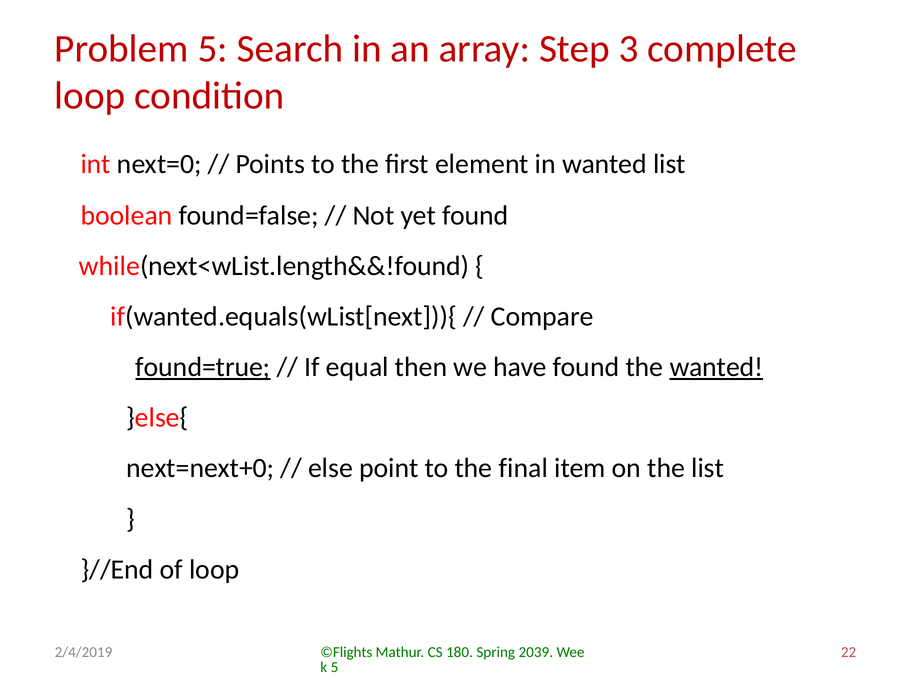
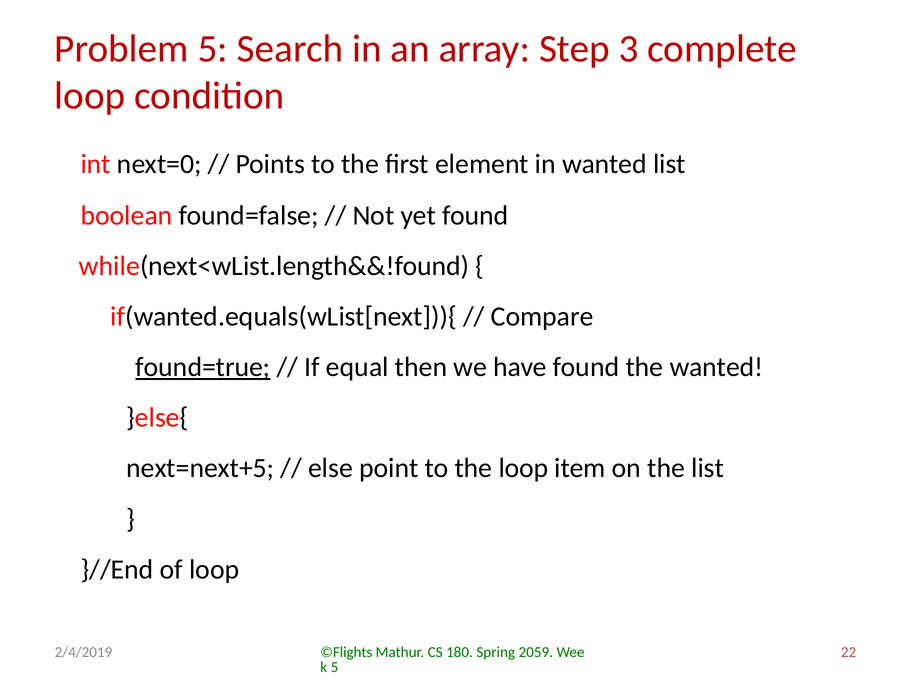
wanted at (716, 367) underline: present -> none
next=next+0: next=next+0 -> next=next+5
the final: final -> loop
2039: 2039 -> 2059
